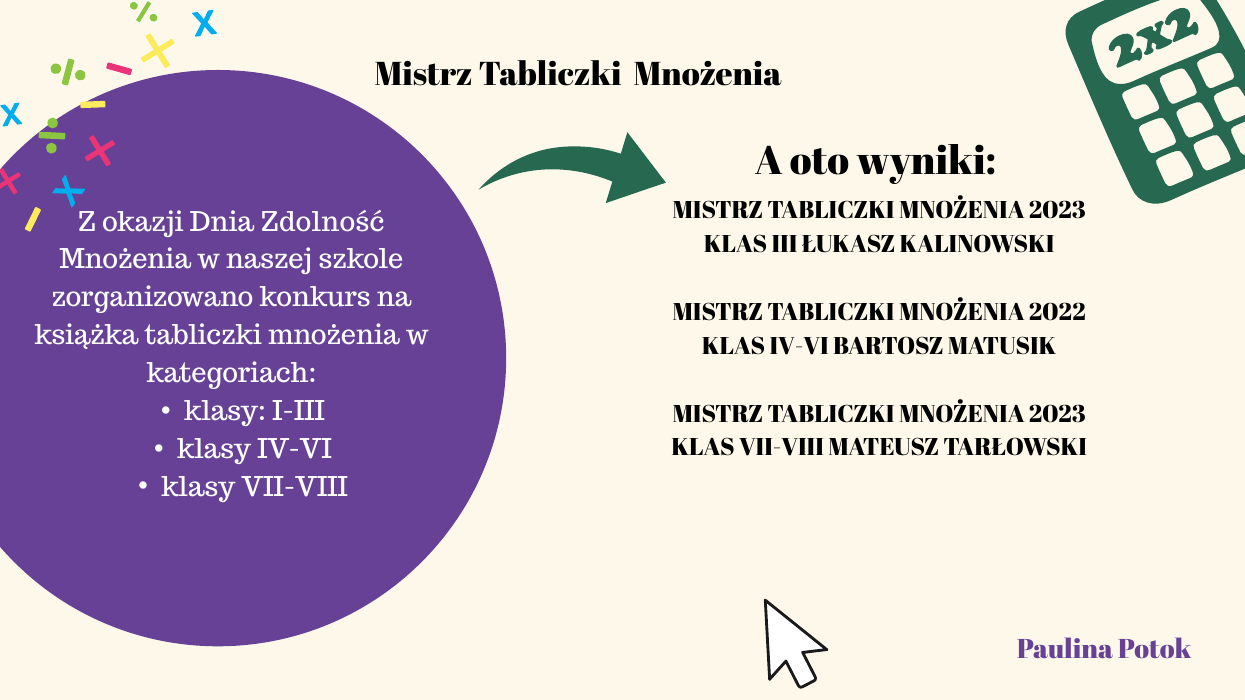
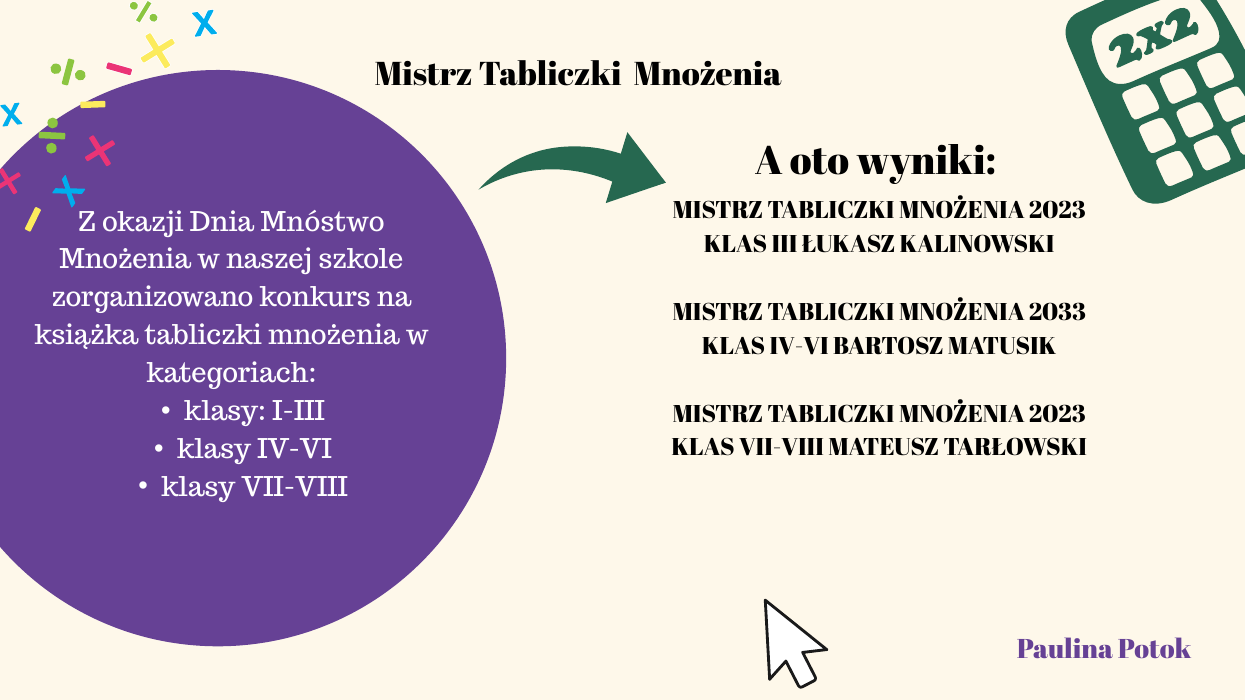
Zdolność: Zdolność -> Mnóstwo
2022: 2022 -> 2033
